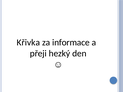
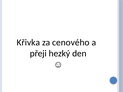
informace: informace -> cenového
